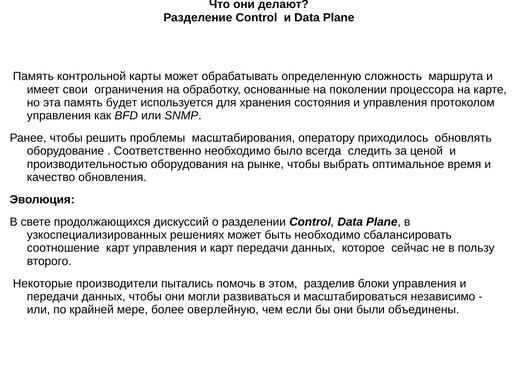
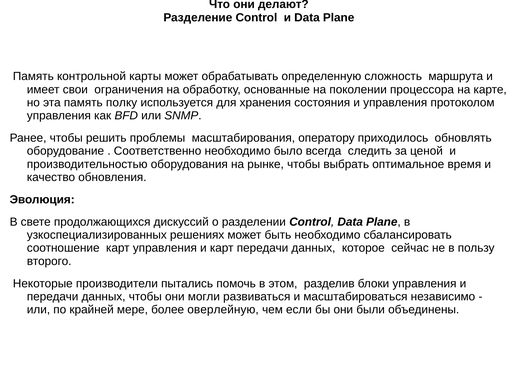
будет: будет -> полку
